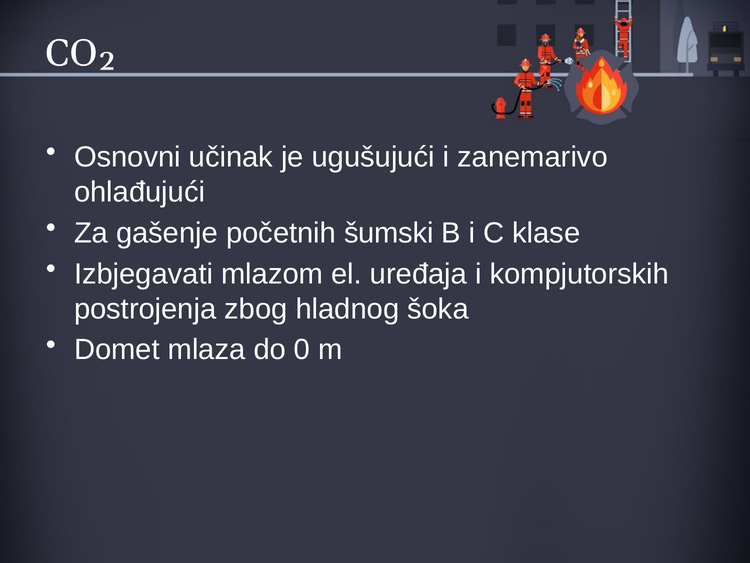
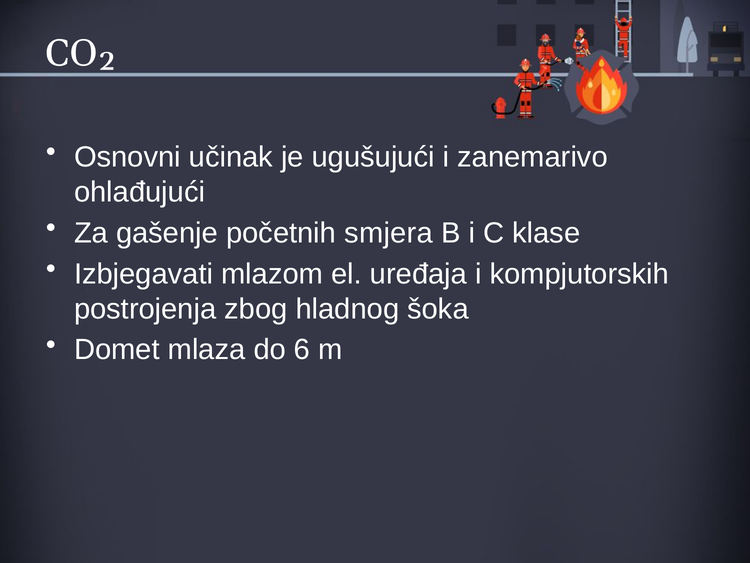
šumski: šumski -> smjera
0: 0 -> 6
